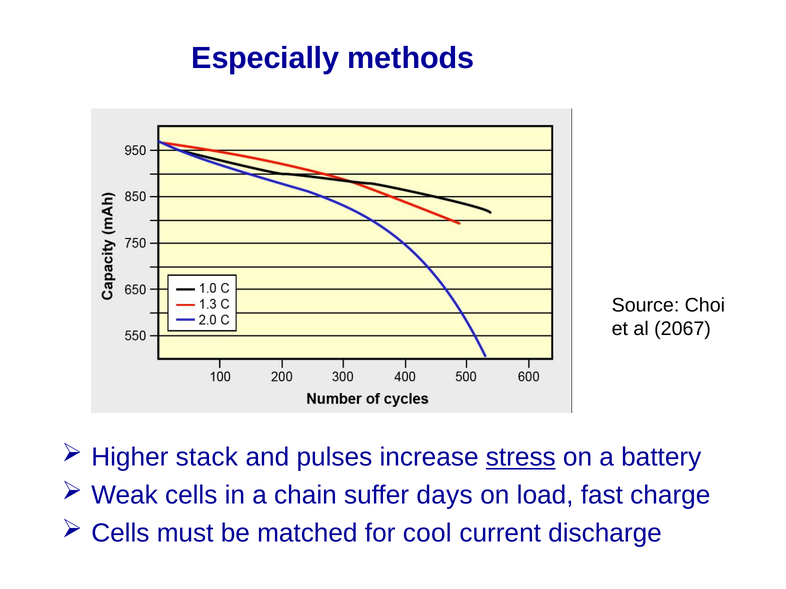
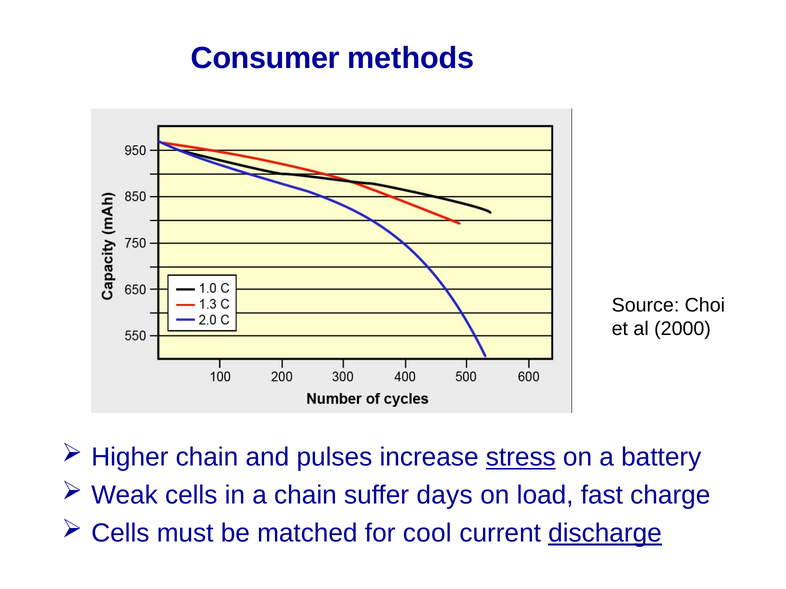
Especially: Especially -> Consumer
2067: 2067 -> 2000
Higher stack: stack -> chain
discharge underline: none -> present
